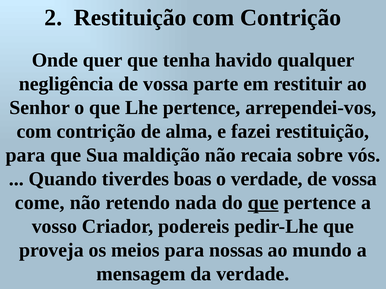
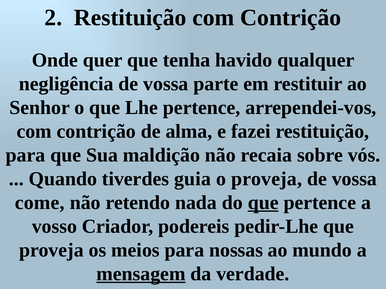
boas: boas -> guia
o verdade: verdade -> proveja
mensagem underline: none -> present
